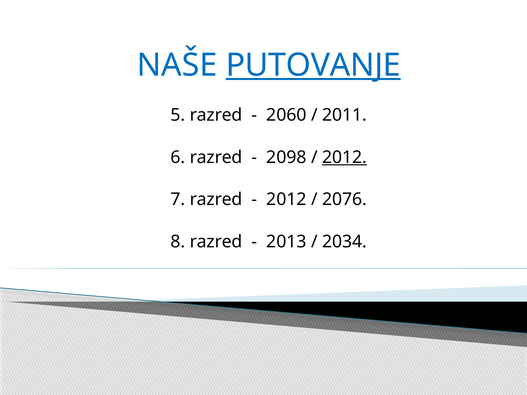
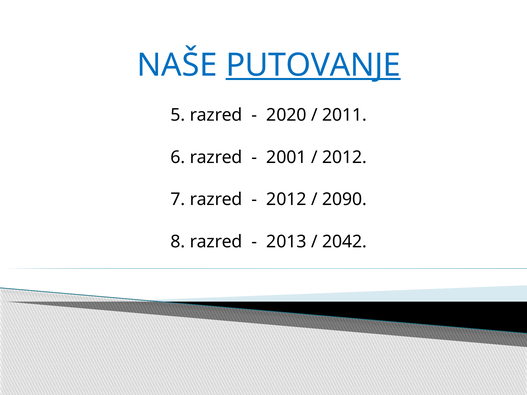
2060: 2060 -> 2020
2098: 2098 -> 2001
2012 at (345, 157) underline: present -> none
2076: 2076 -> 2090
2034: 2034 -> 2042
